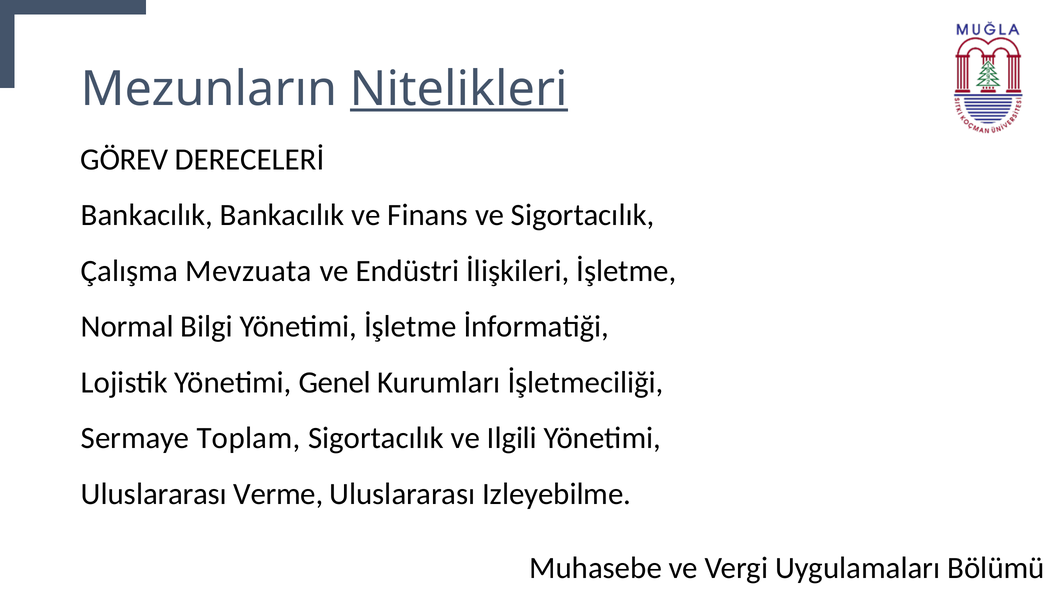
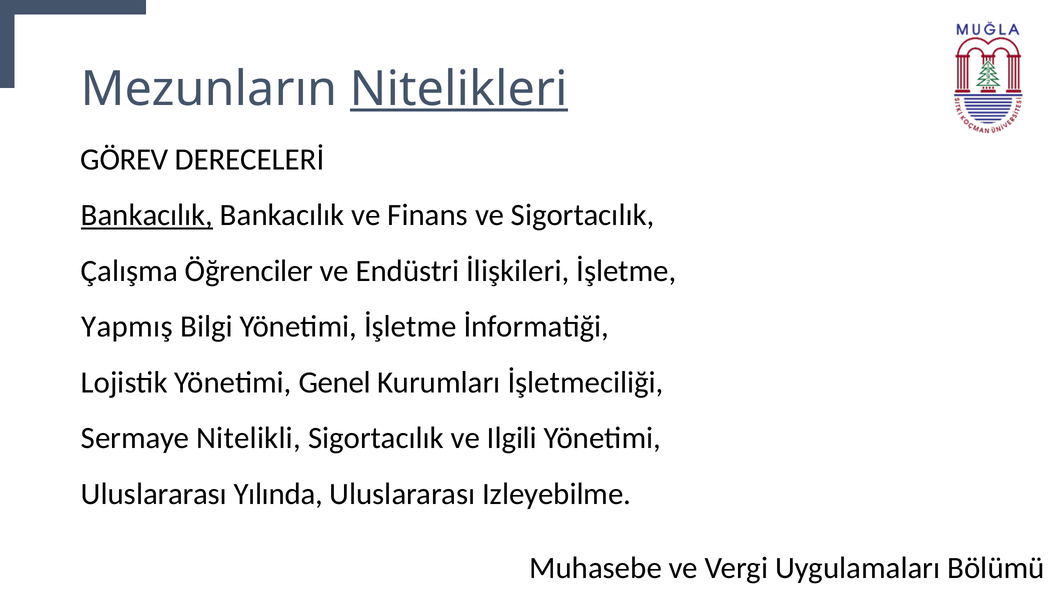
Bankacılık at (147, 215) underline: none -> present
Mevzuata: Mevzuata -> Öğrenciler
Normal: Normal -> Yapmış
Toplam: Toplam -> Nitelikli
Verme: Verme -> Yılında
